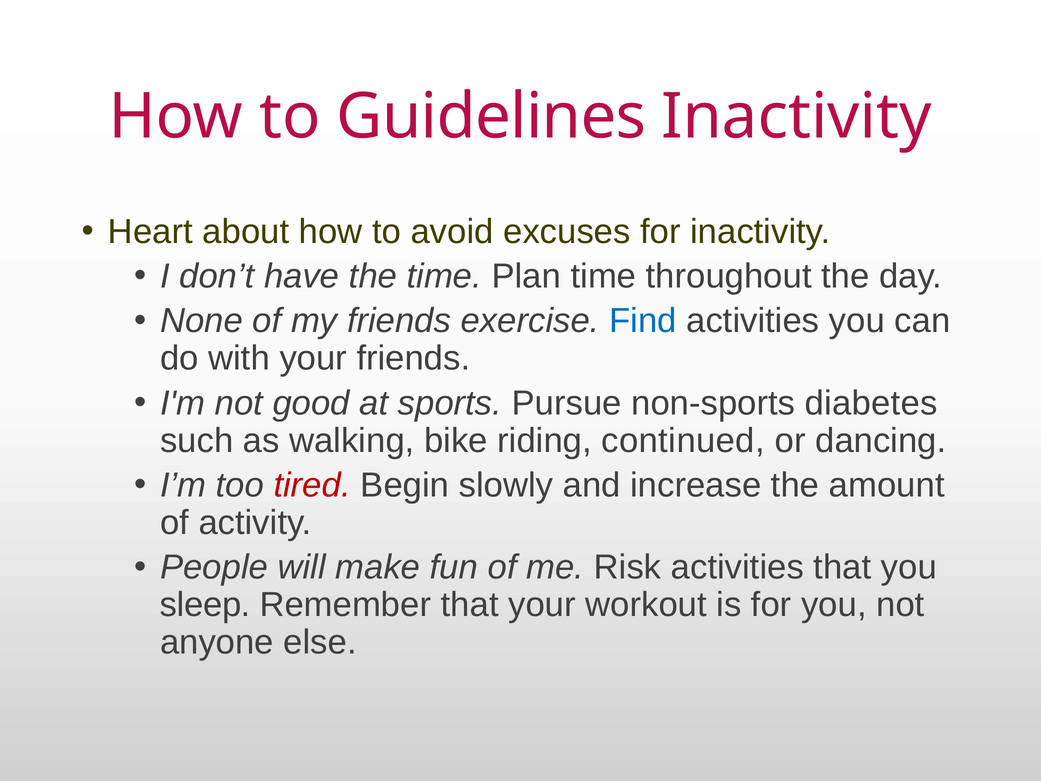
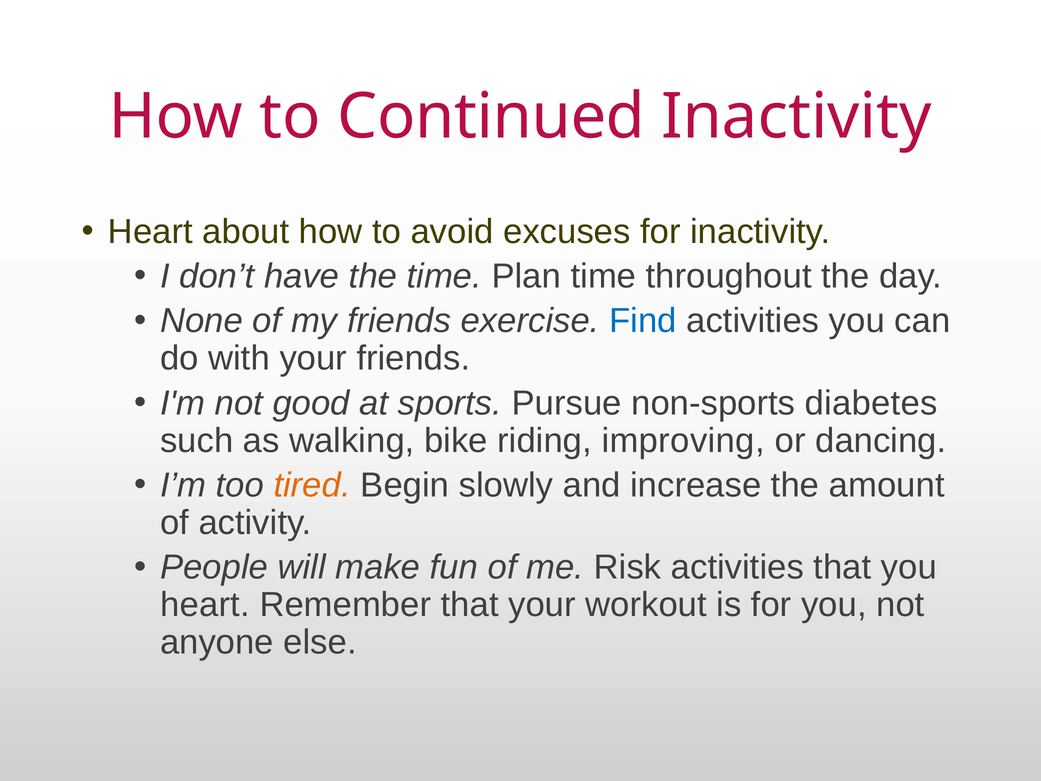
Guidelines: Guidelines -> Continued
continued: continued -> improving
tired colour: red -> orange
sleep at (205, 605): sleep -> heart
